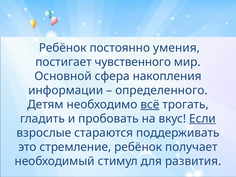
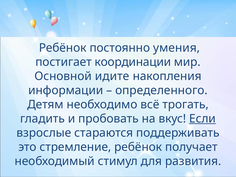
чувственного: чувственного -> координации
сфера: сфера -> идите
всё underline: present -> none
